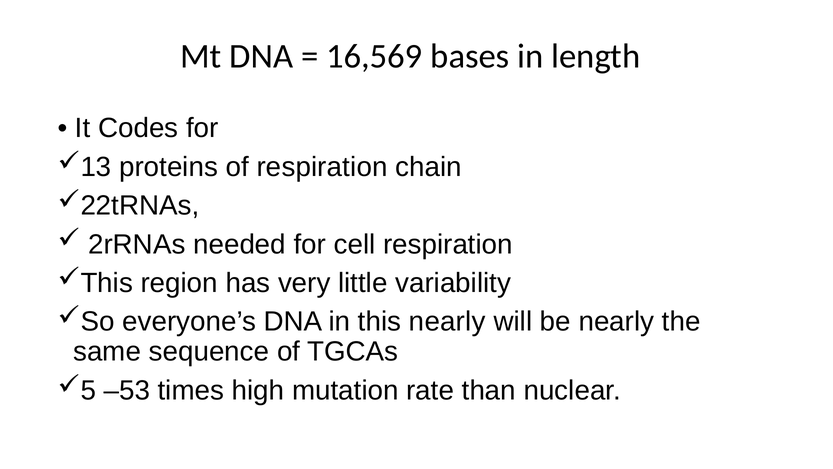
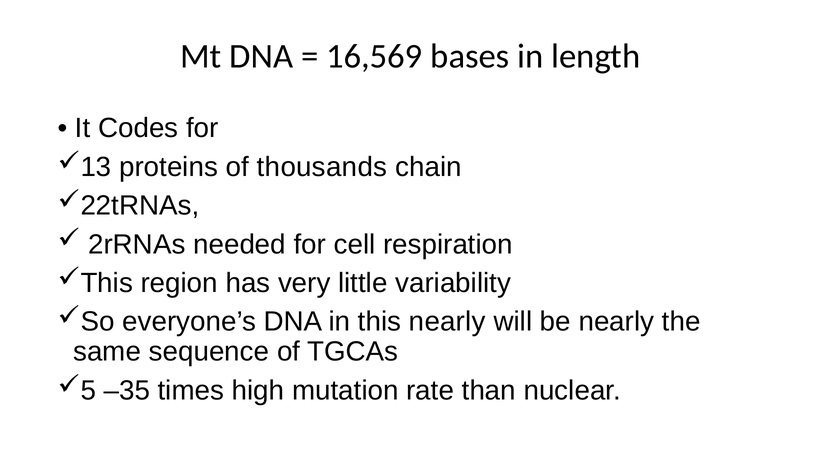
of respiration: respiration -> thousands
–53: –53 -> –35
